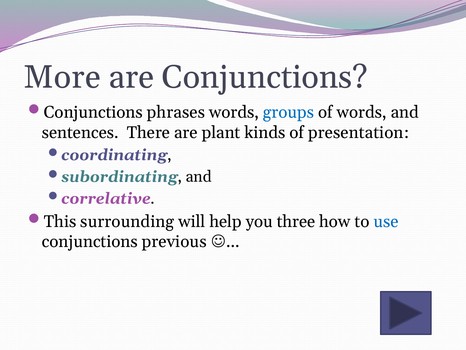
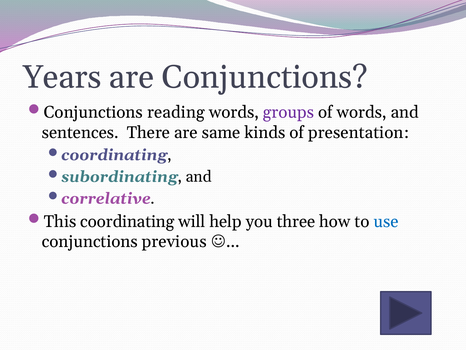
More: More -> Years
phrases: phrases -> reading
groups colour: blue -> purple
plant: plant -> same
This surrounding: surrounding -> coordinating
